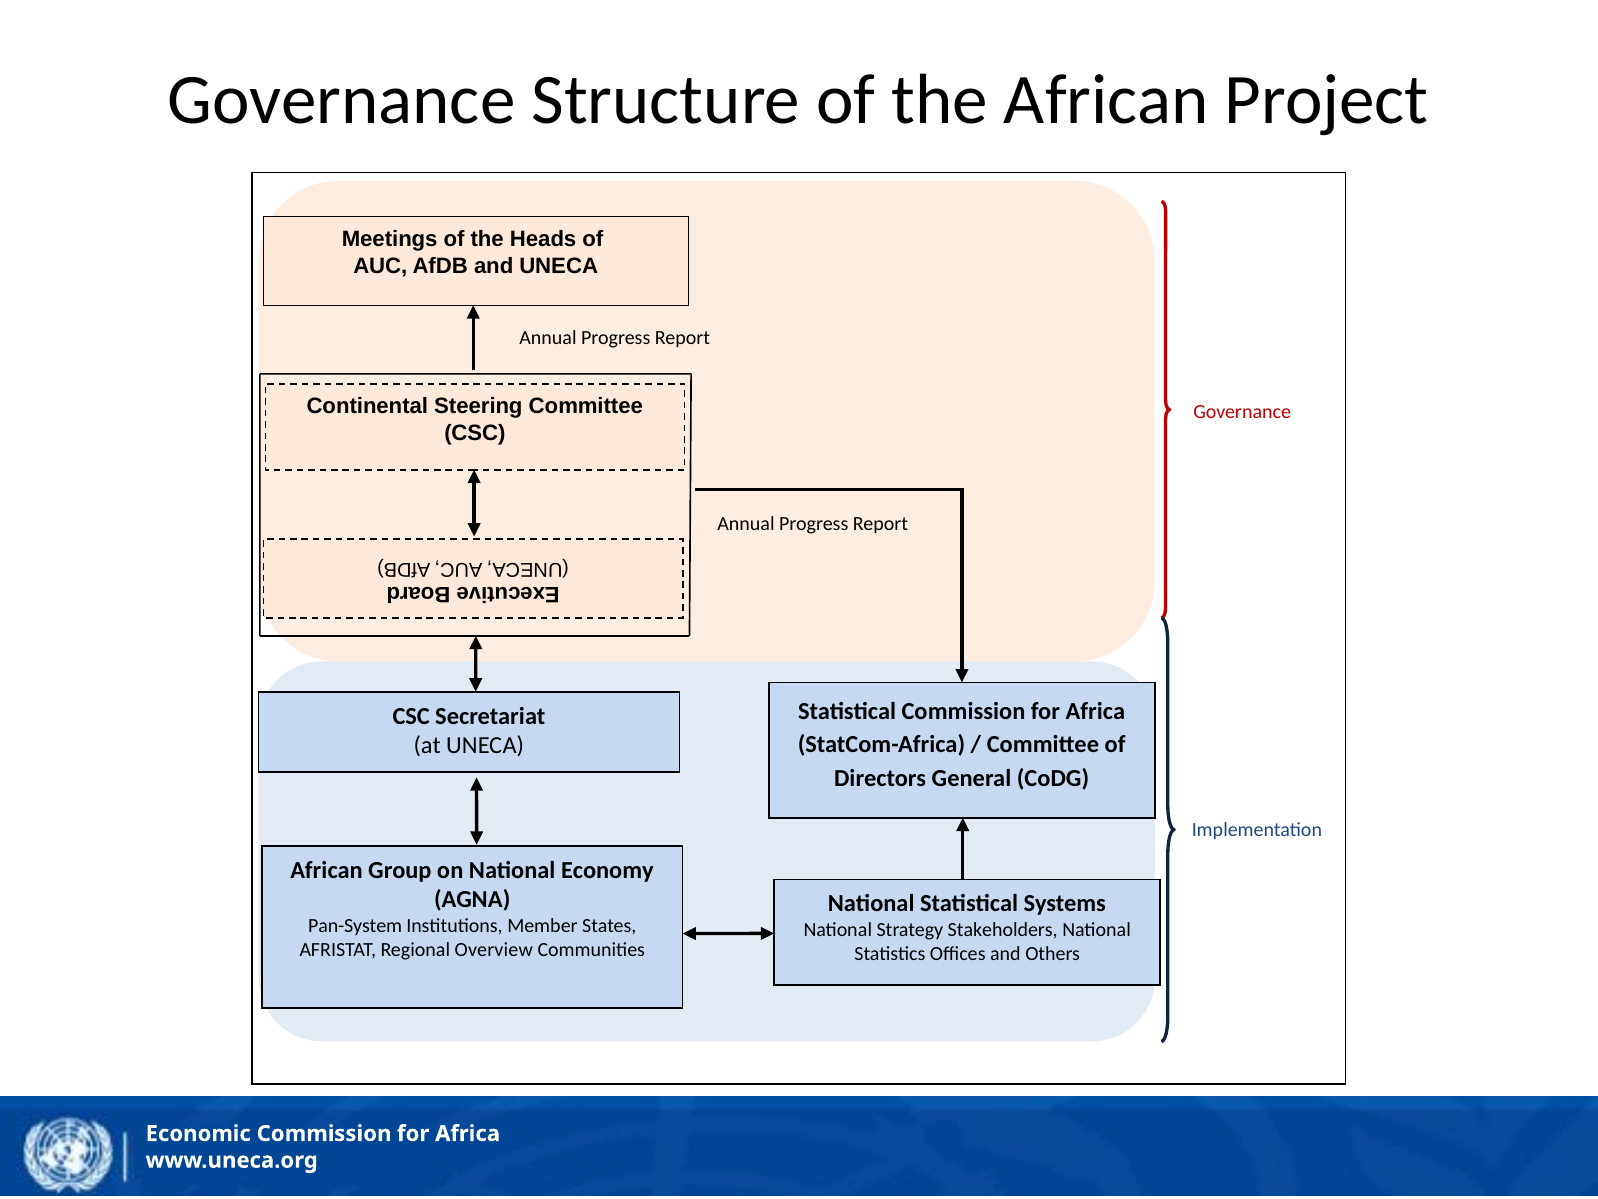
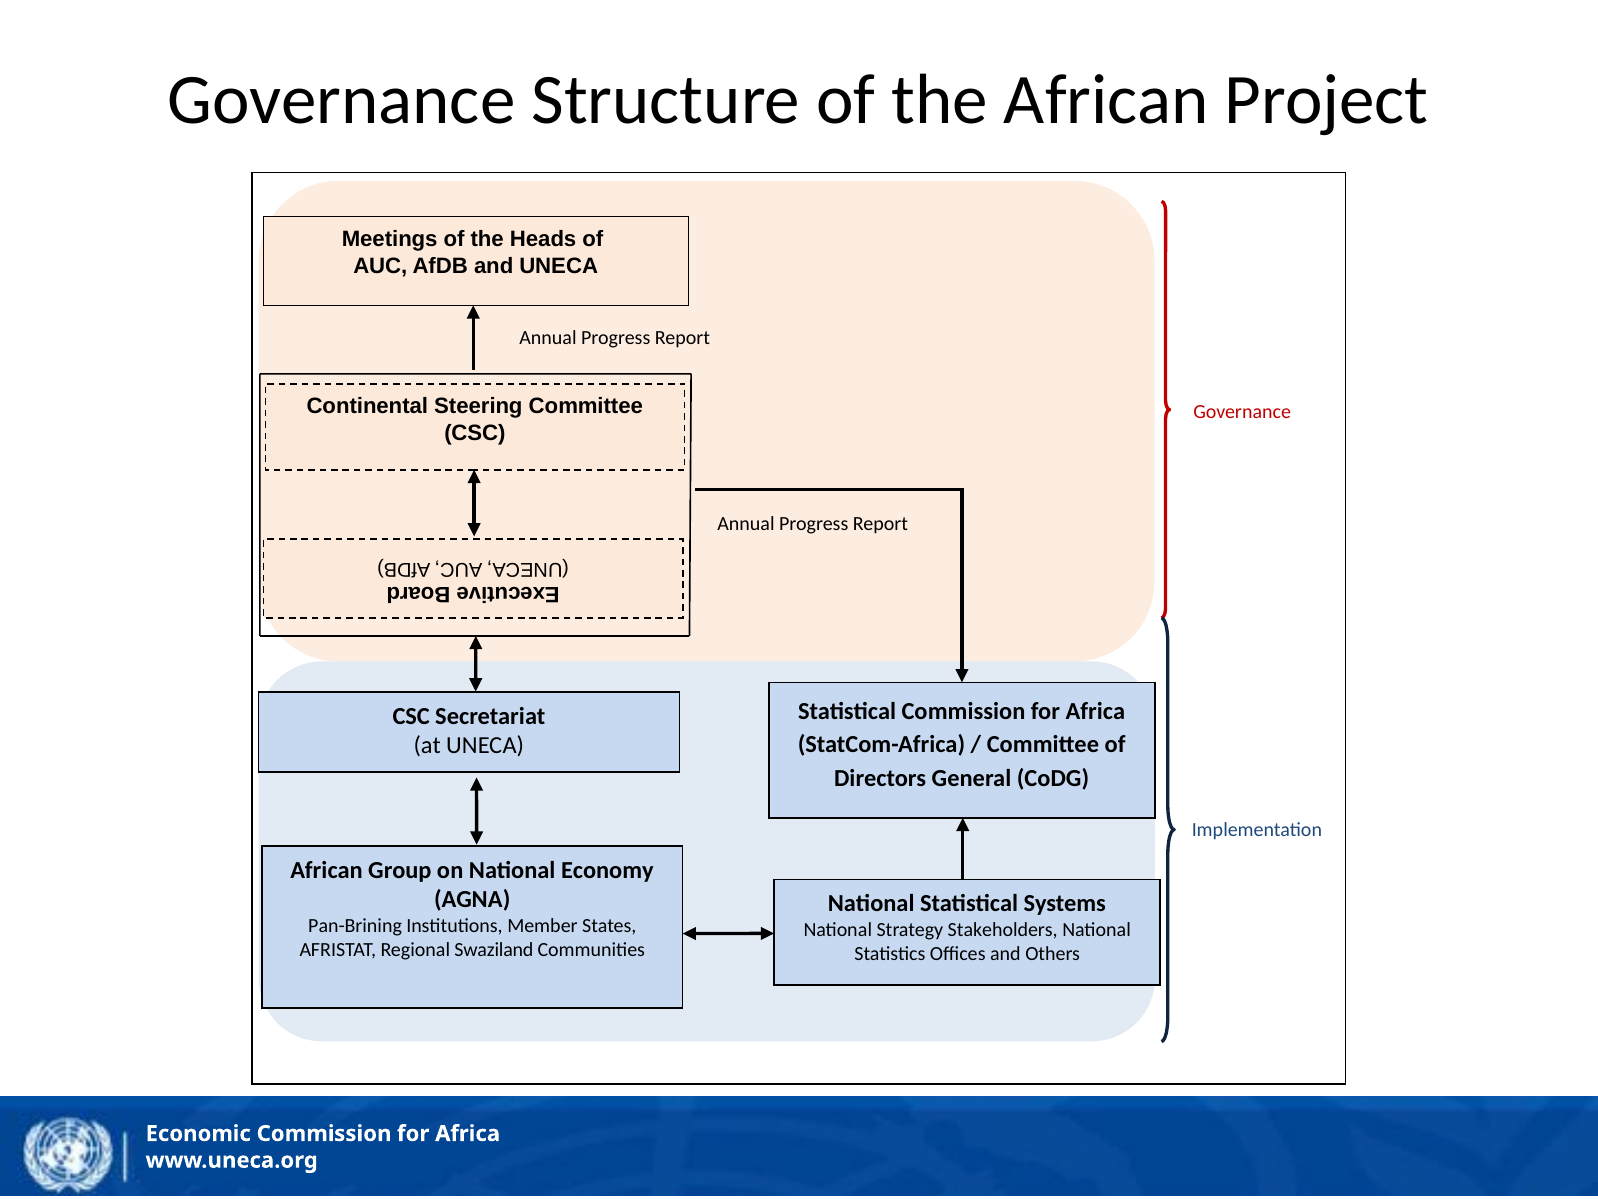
Pan-System: Pan-System -> Pan-Brining
Overview: Overview -> Swaziland
